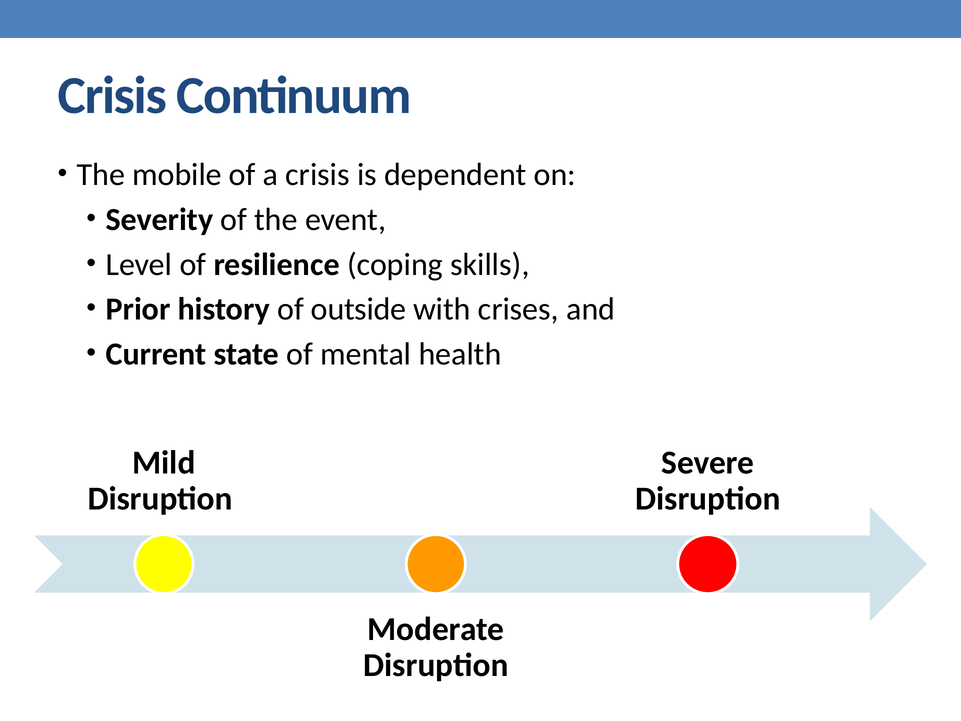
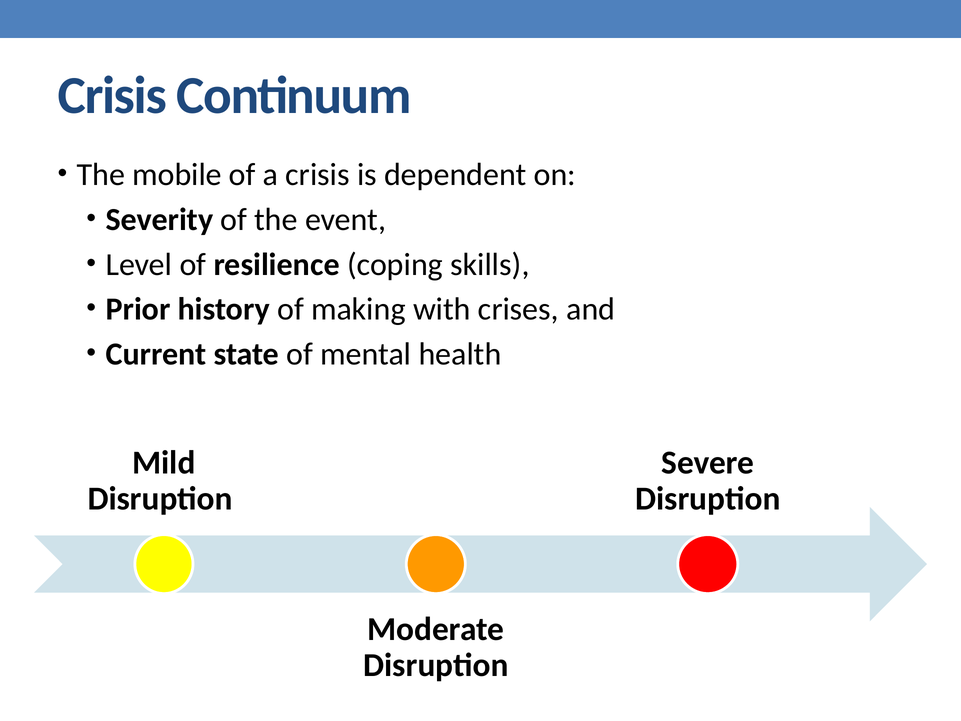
outside: outside -> making
